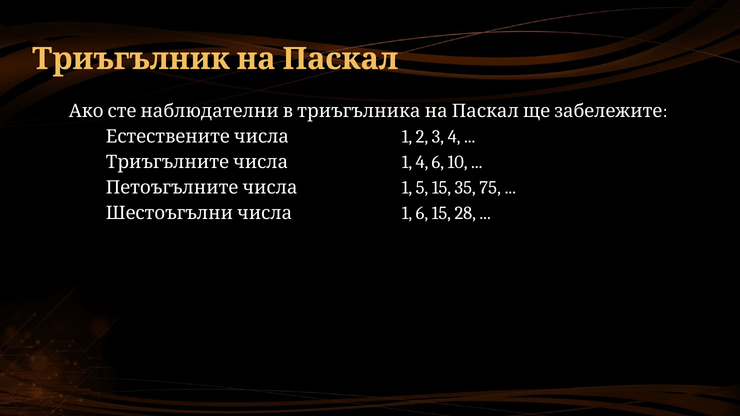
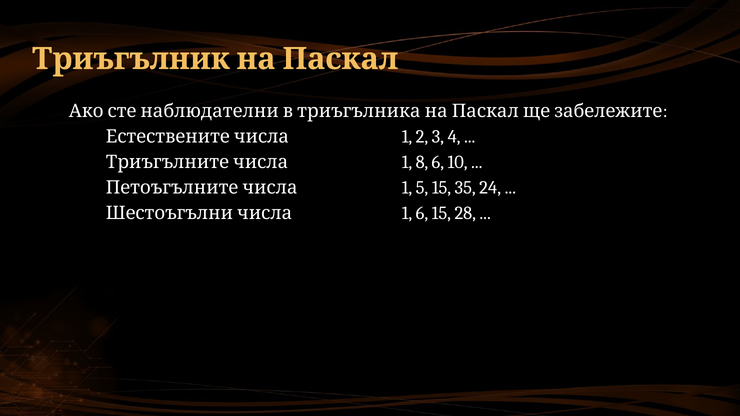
1 4: 4 -> 8
75: 75 -> 24
